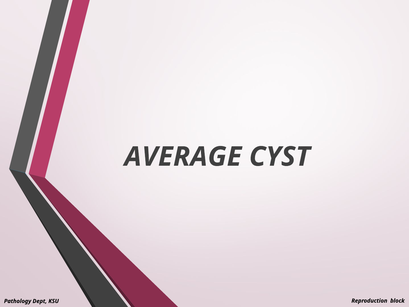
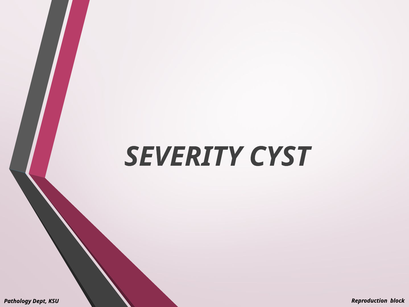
AVERAGE: AVERAGE -> SEVERITY
